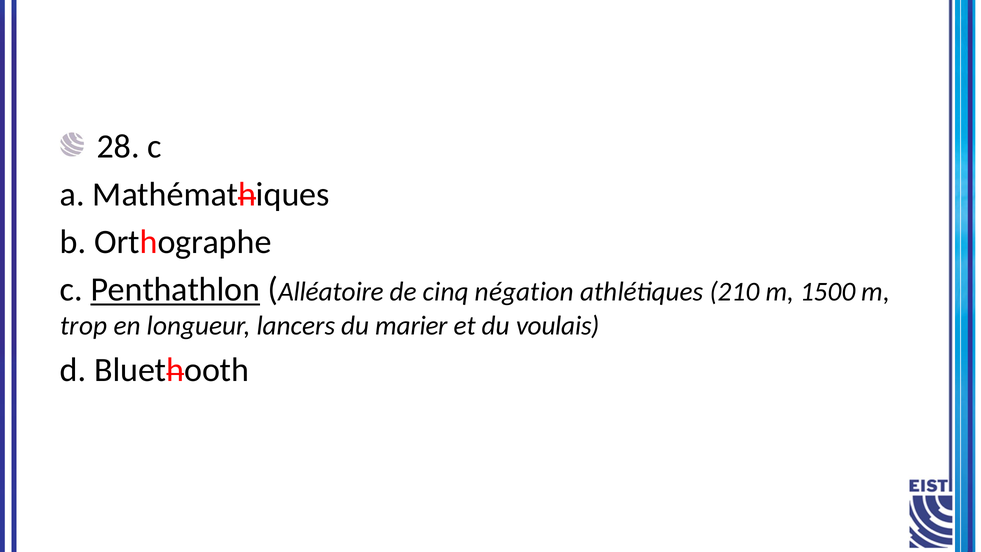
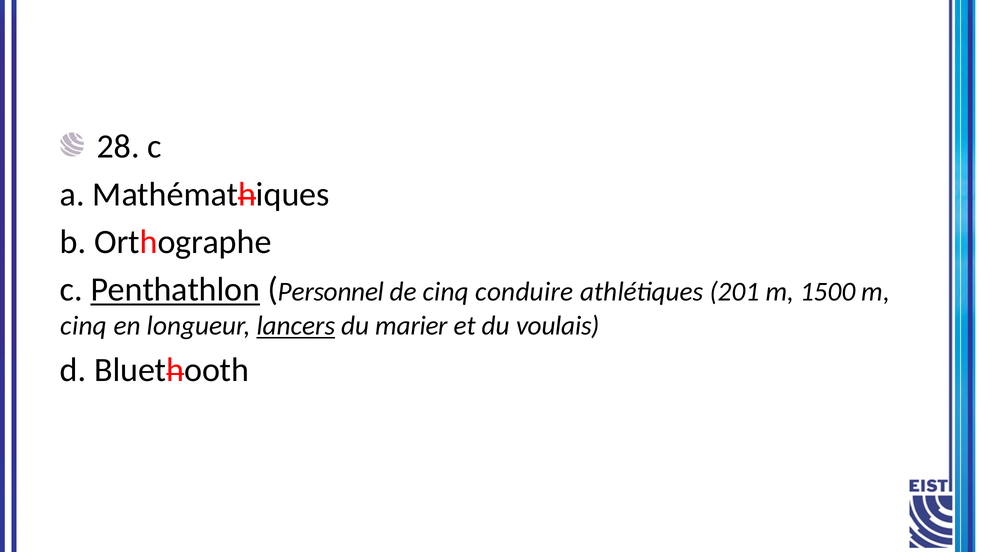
Alléatoire: Alléatoire -> Personnel
négation: négation -> conduire
210: 210 -> 201
trop at (84, 326): trop -> cinq
lancers underline: none -> present
